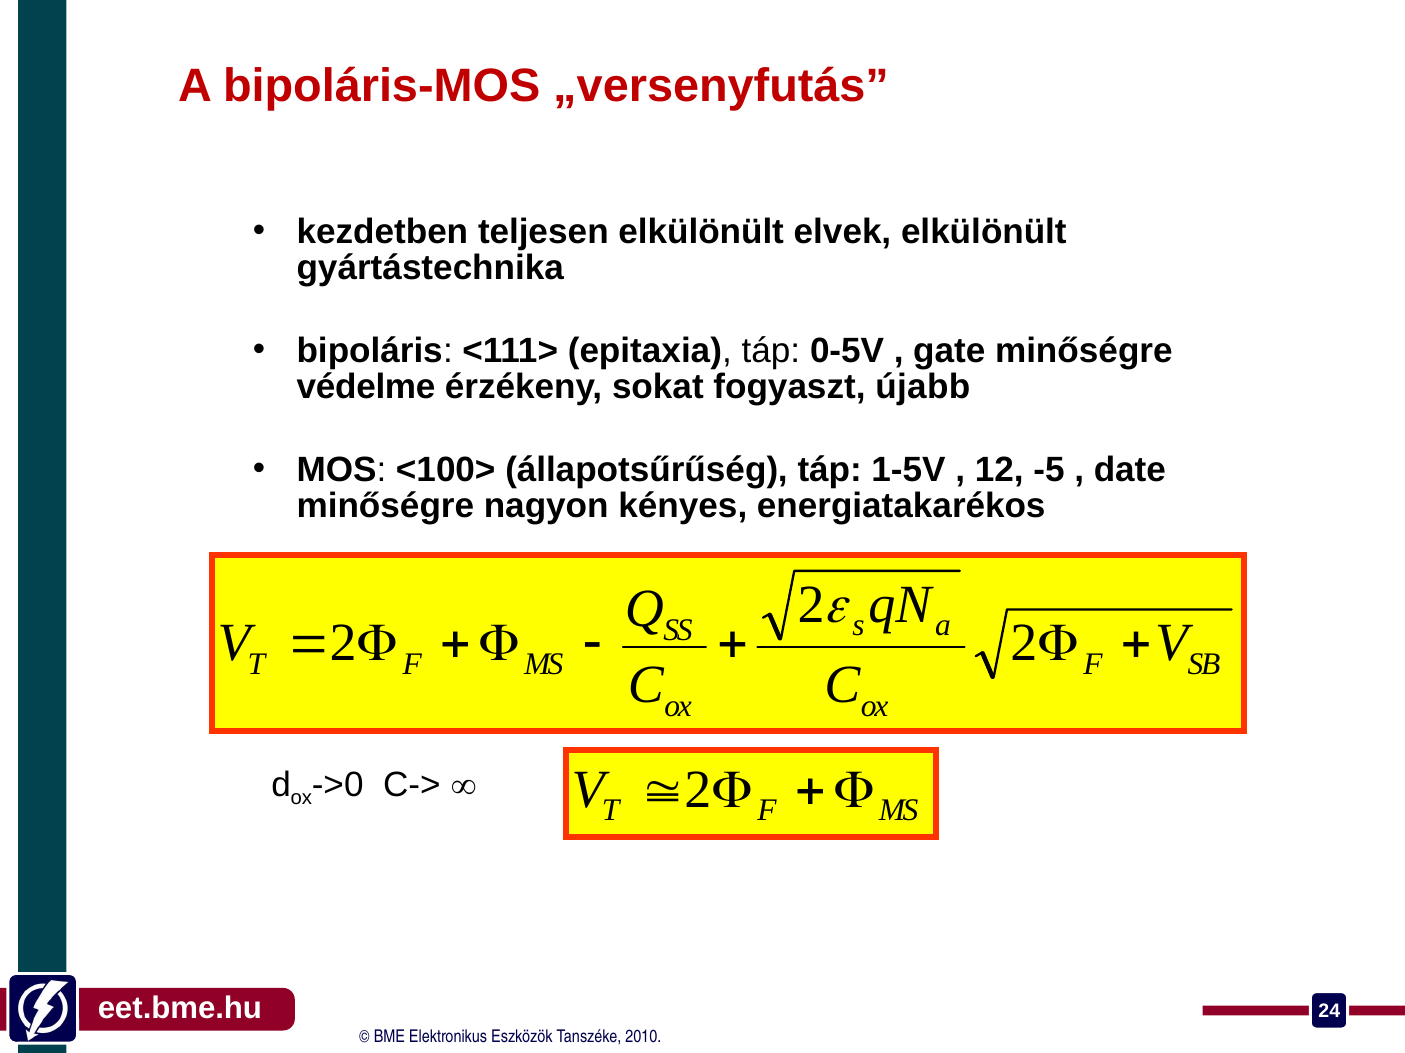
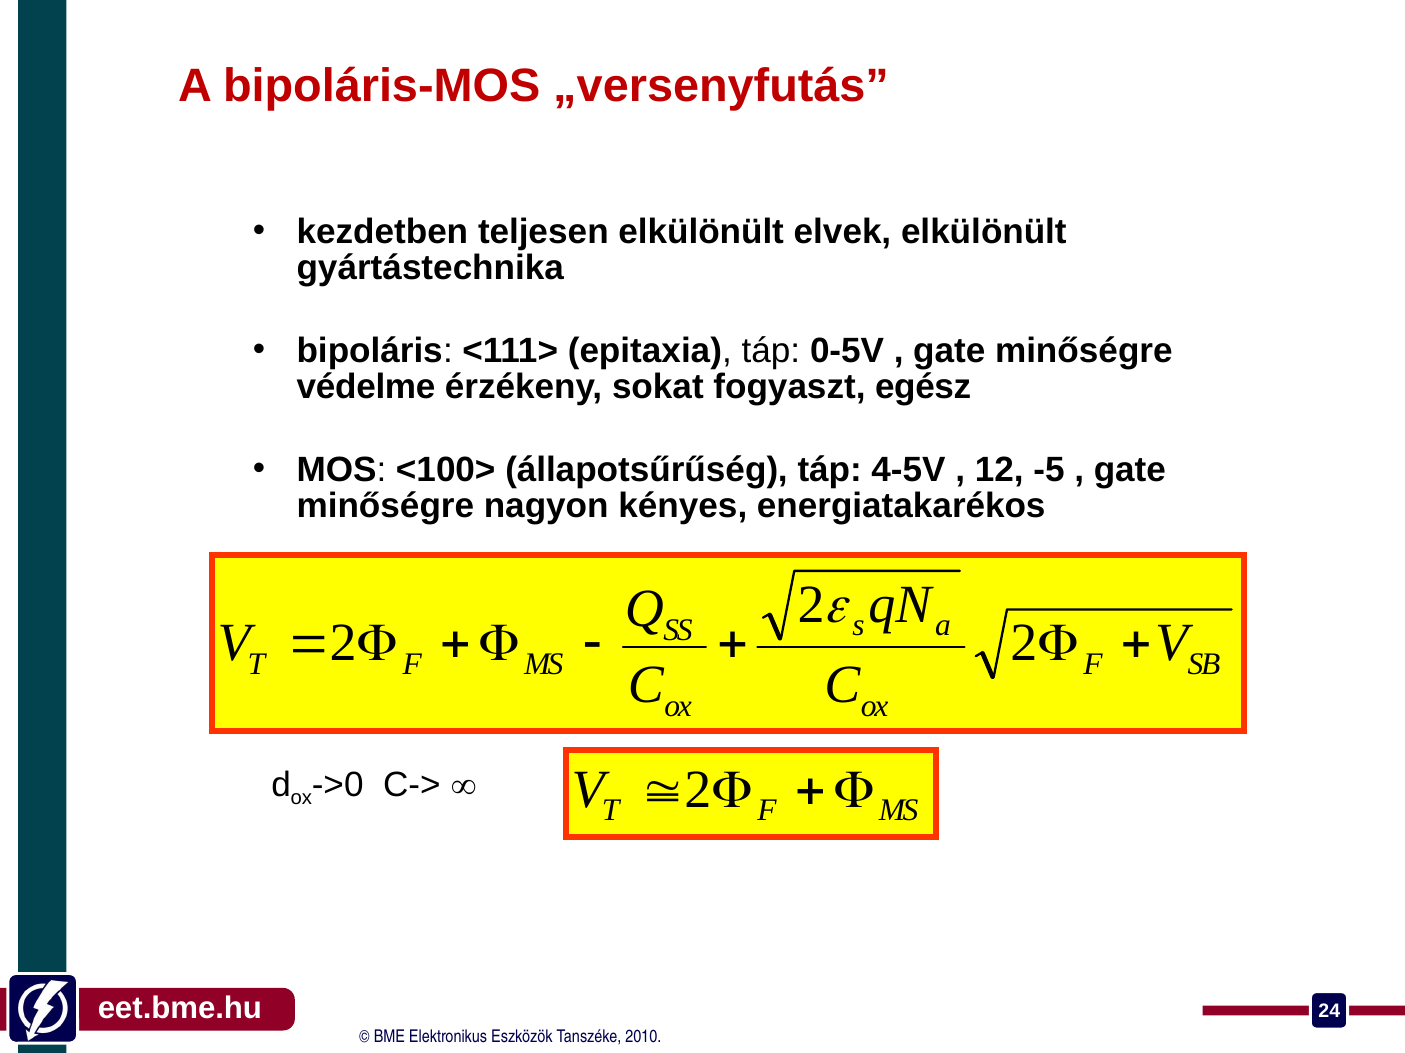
újabb: újabb -> egész
1-5V: 1-5V -> 4-5V
date at (1130, 470): date -> gate
